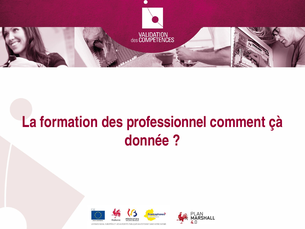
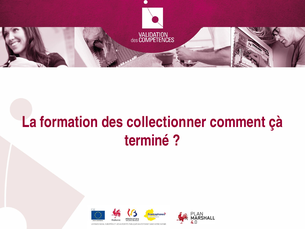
professionnel: professionnel -> collectionner
donnée: donnée -> terminé
